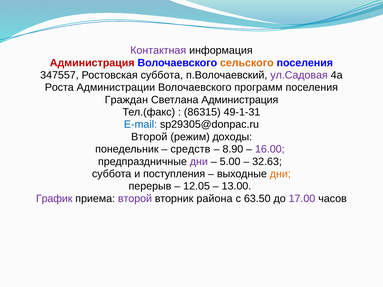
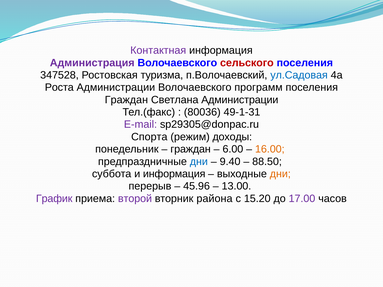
Администрация at (92, 63) colour: red -> purple
сельского colour: orange -> red
347557: 347557 -> 347528
Ростовская суббота: суббота -> туризма
ул.Садовая colour: purple -> blue
Светлана Администрация: Администрация -> Администрации
86315: 86315 -> 80036
E-mail colour: blue -> purple
Второй at (149, 137): Второй -> Спорта
средств at (190, 149): средств -> граждан
8.90: 8.90 -> 6.00
16.00 colour: purple -> orange
дни at (199, 162) colour: purple -> blue
5.00: 5.00 -> 9.40
32.63: 32.63 -> 88.50
и поступления: поступления -> информация
12.05: 12.05 -> 45.96
63.50: 63.50 -> 15.20
